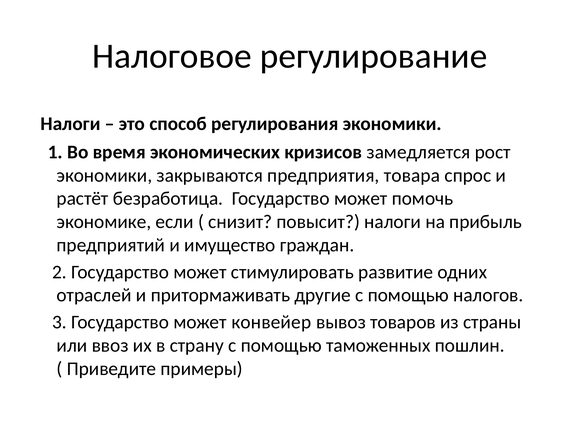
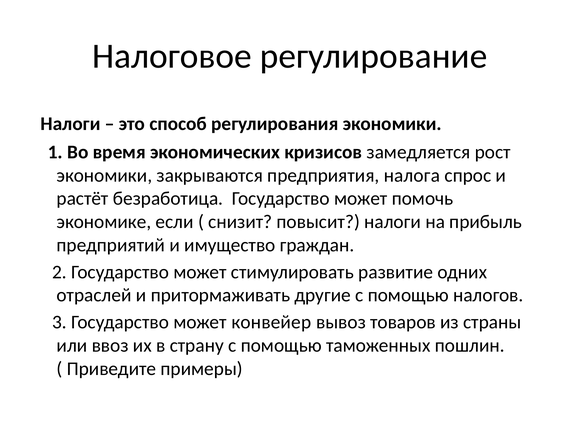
товара: товара -> налога
